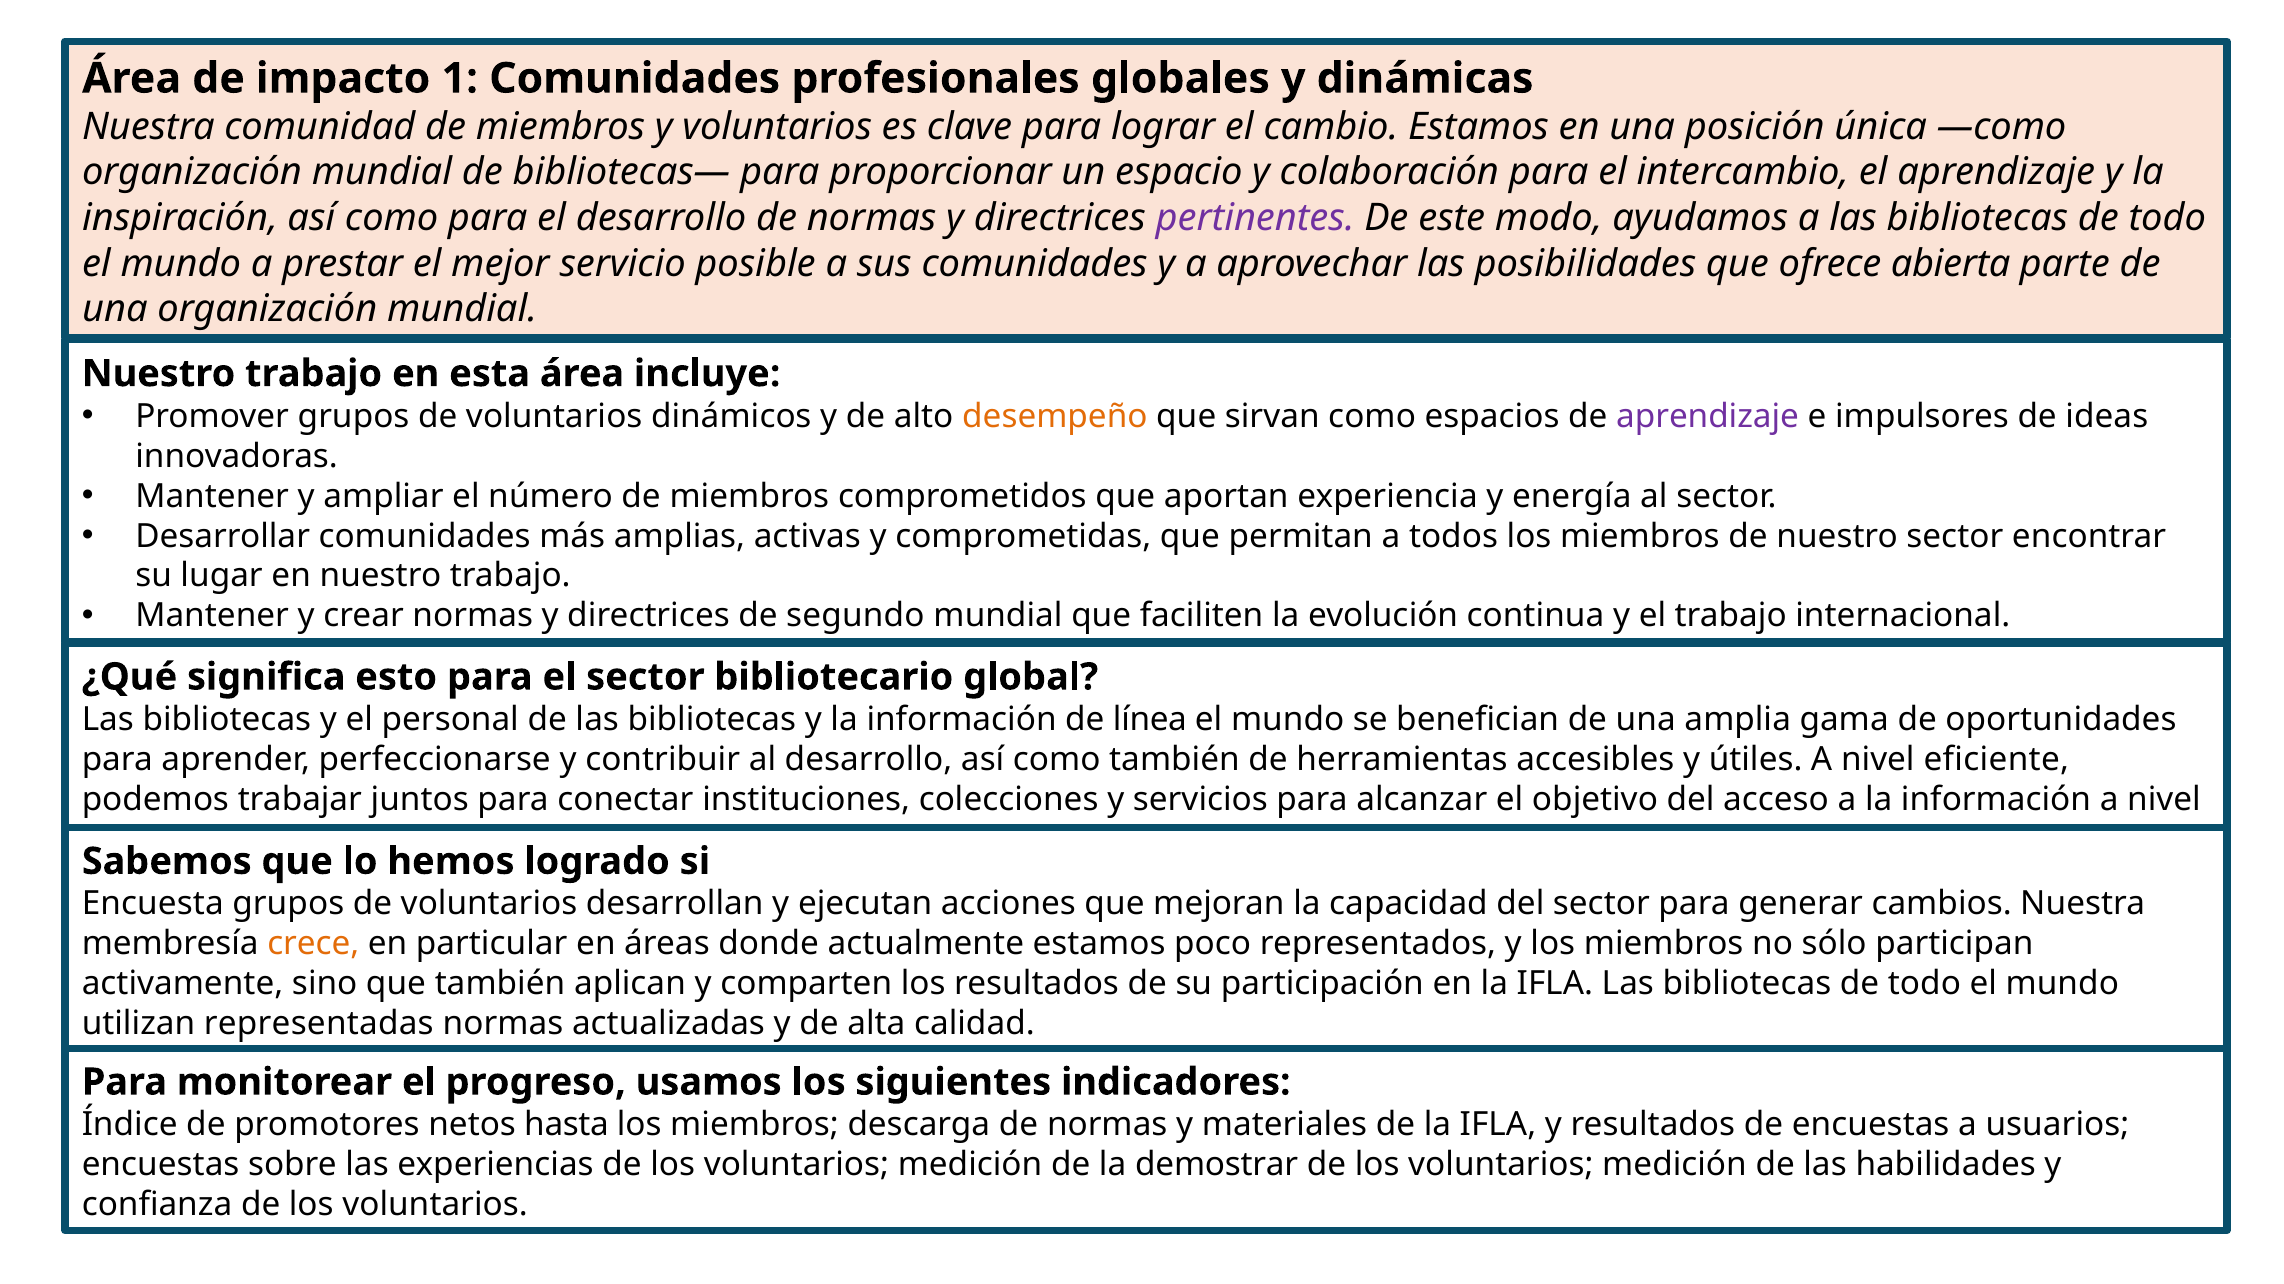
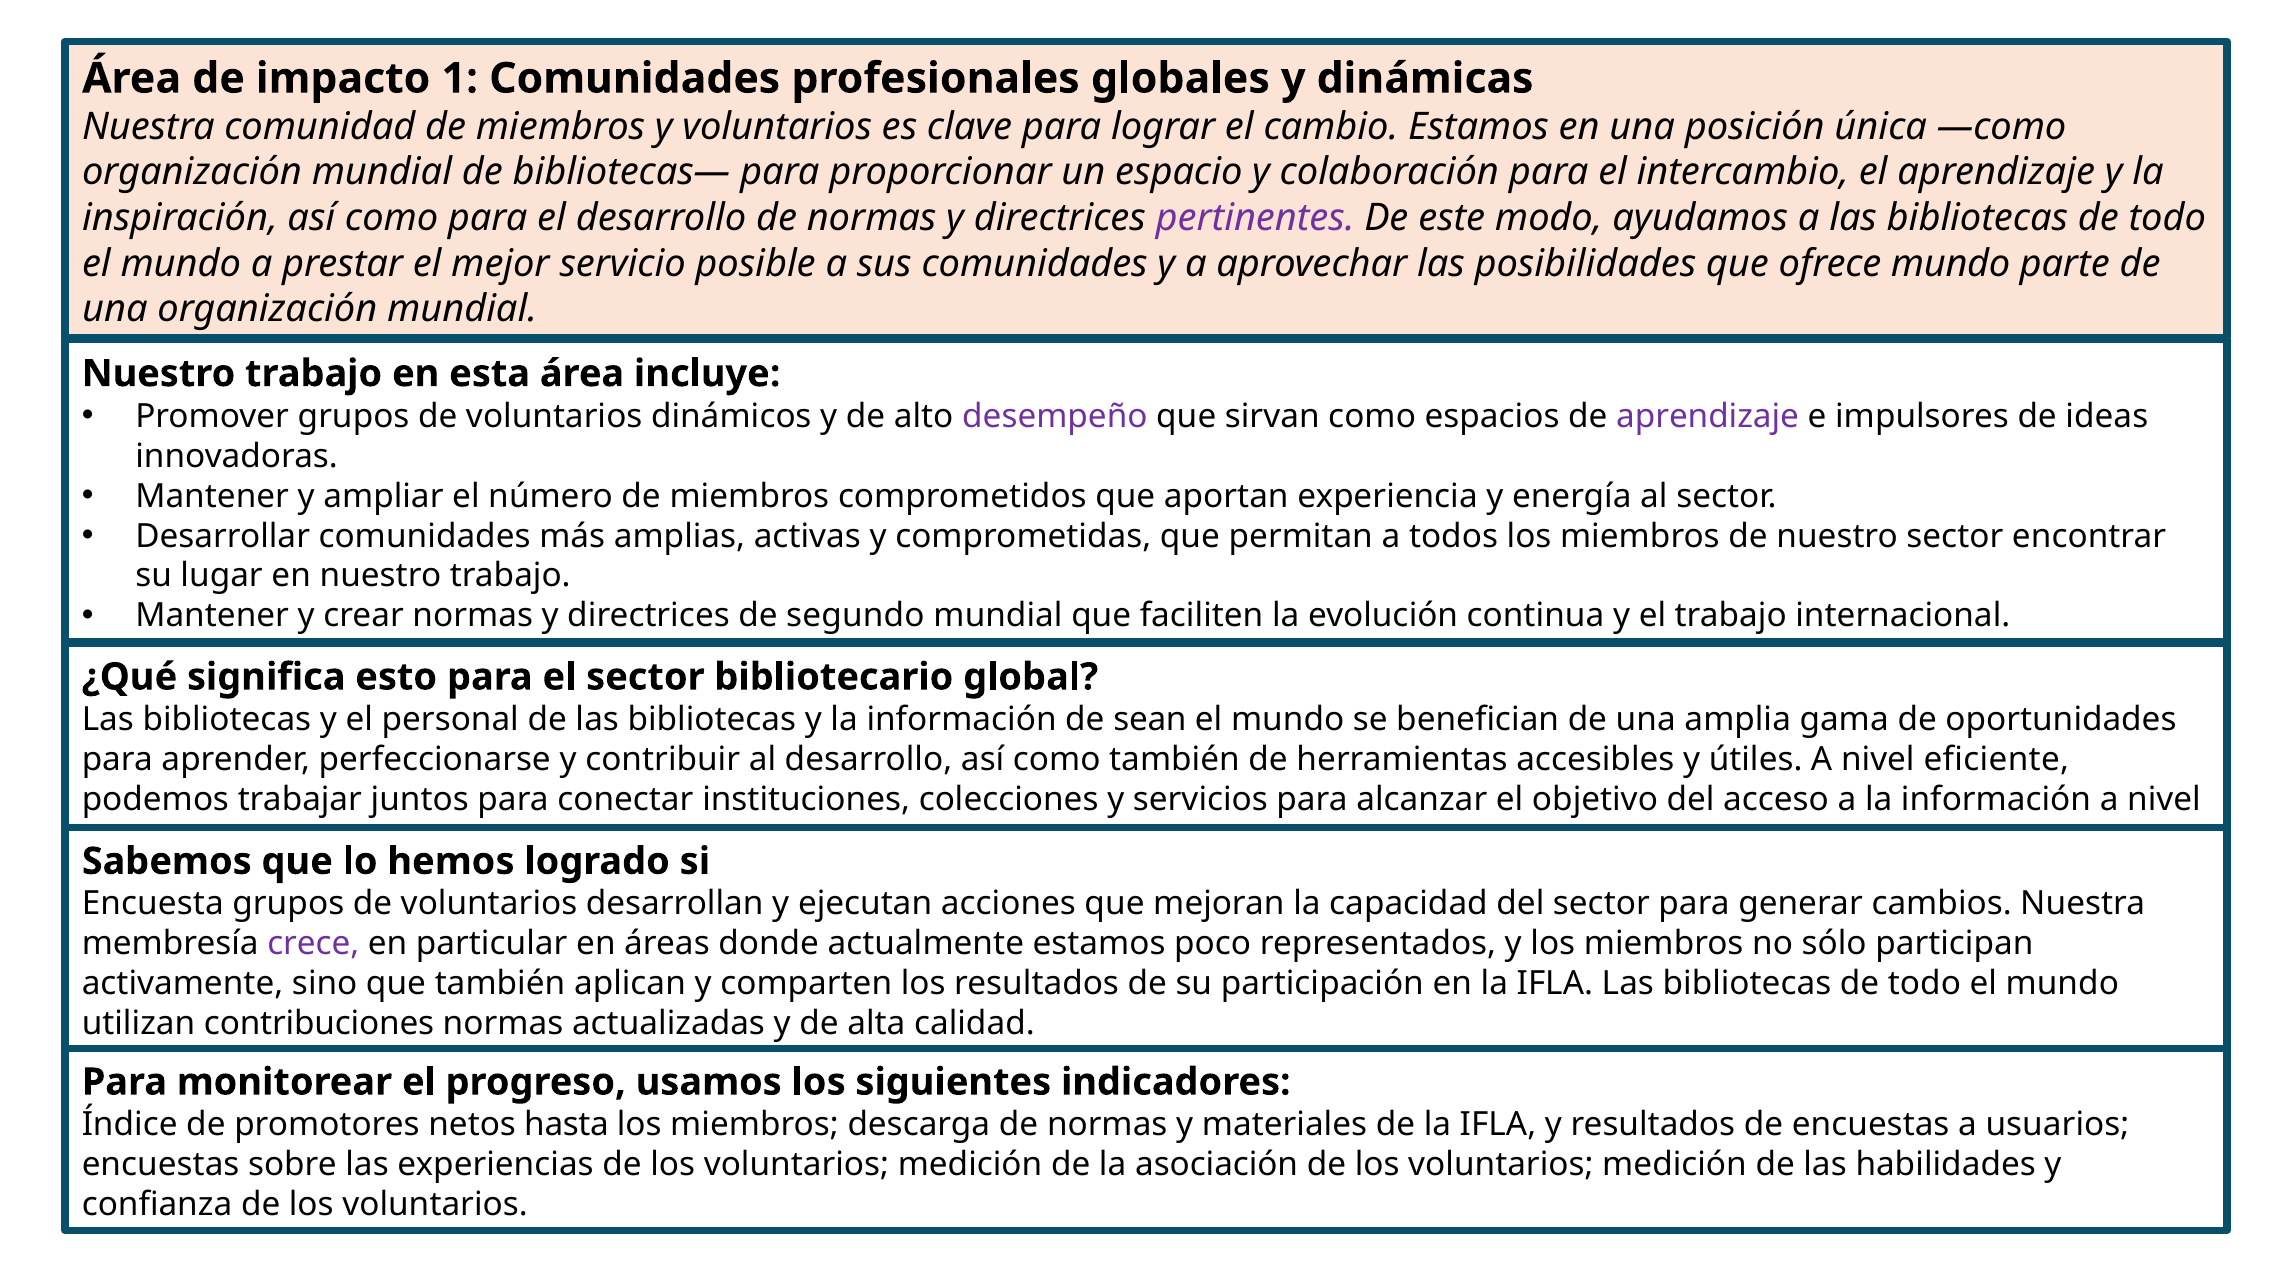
ofrece abierta: abierta -> mundo
desempeño colour: orange -> purple
línea: línea -> sean
crece colour: orange -> purple
representadas: representadas -> contribuciones
demostrar: demostrar -> asociación
